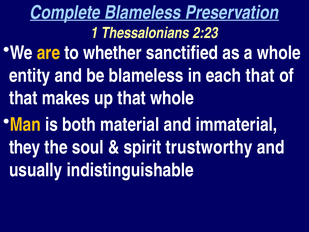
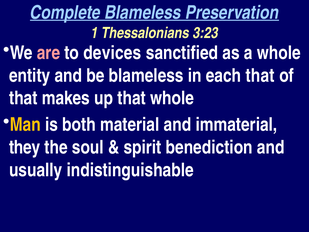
2:23: 2:23 -> 3:23
are colour: yellow -> pink
whether: whether -> devices
trustworthy: trustworthy -> benediction
